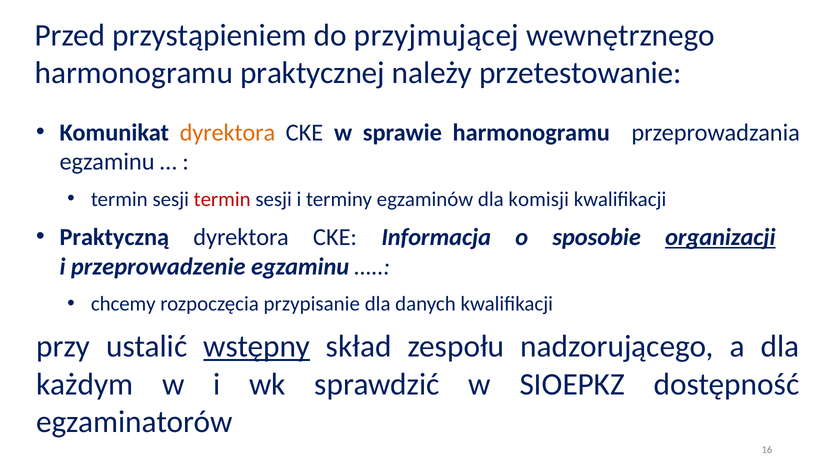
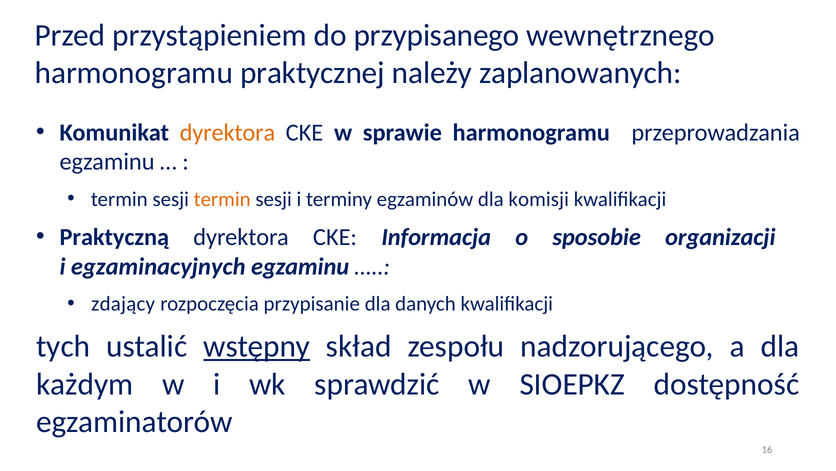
przyjmującej: przyjmującej -> przypisanego
przetestowanie: przetestowanie -> zaplanowanych
termin at (222, 199) colour: red -> orange
organizacji underline: present -> none
przeprowadzenie: przeprowadzenie -> egzaminacyjnych
chcemy: chcemy -> zdający
przy: przy -> tych
